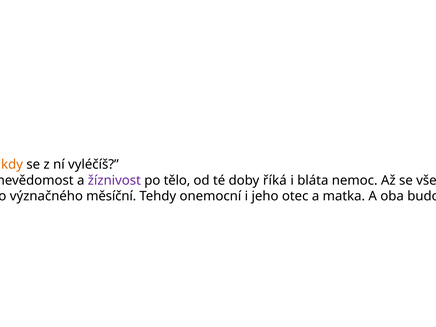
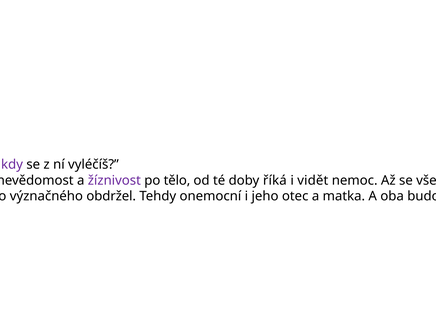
kdy colour: orange -> purple
bláta: bláta -> vidět
měsíční: měsíční -> obdržel
